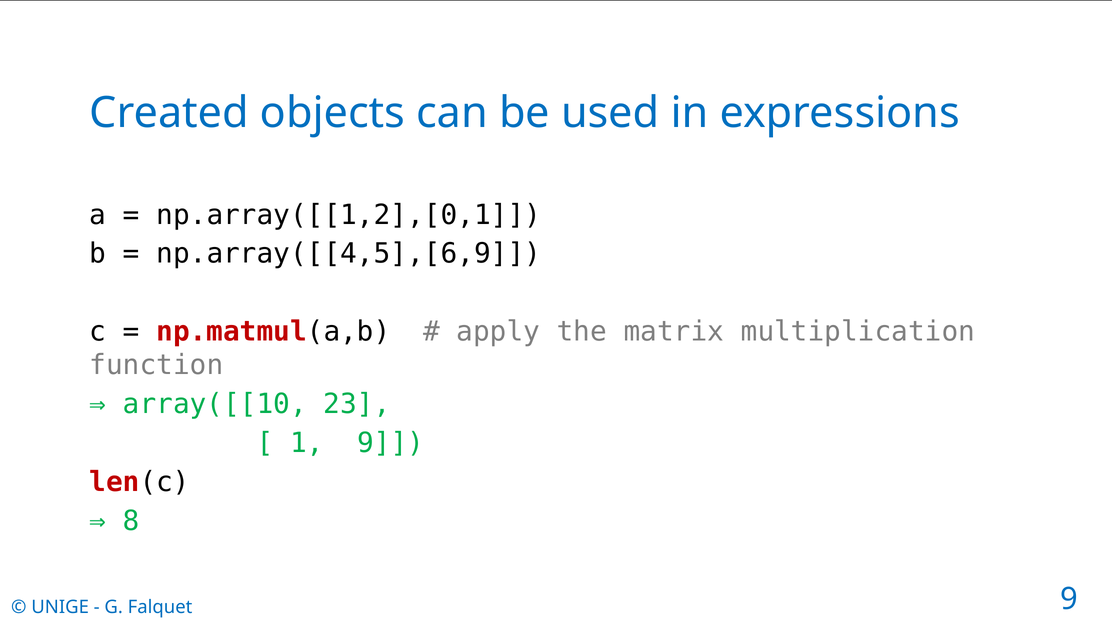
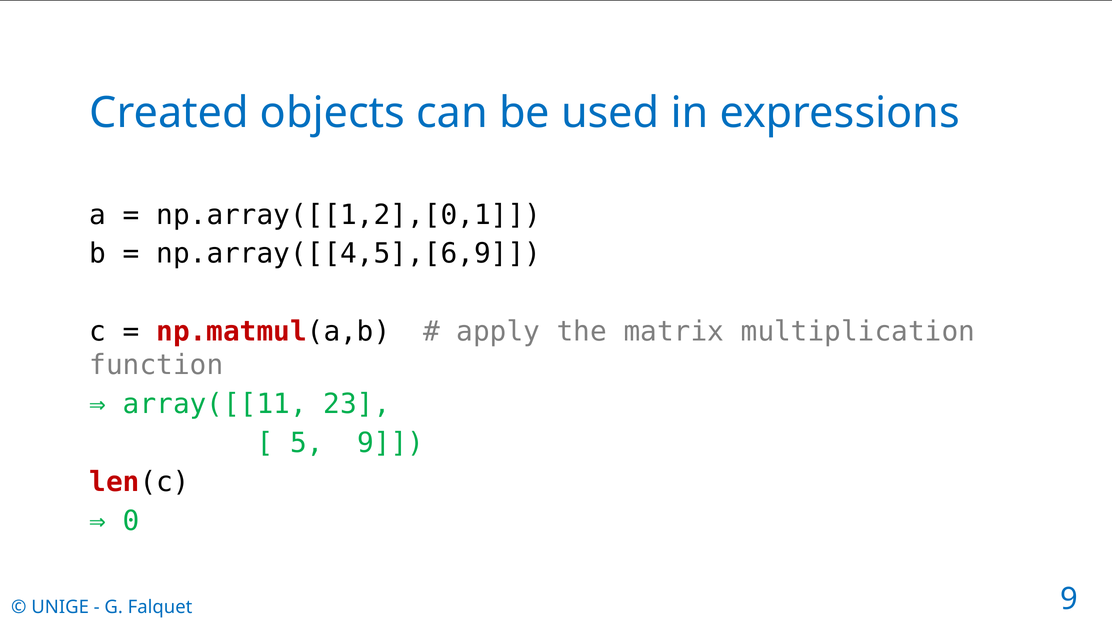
array([[10: array([[10 -> array([[11
1: 1 -> 5
8: 8 -> 0
